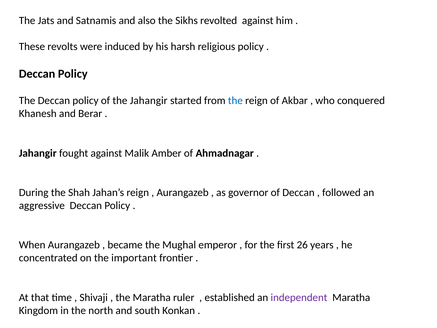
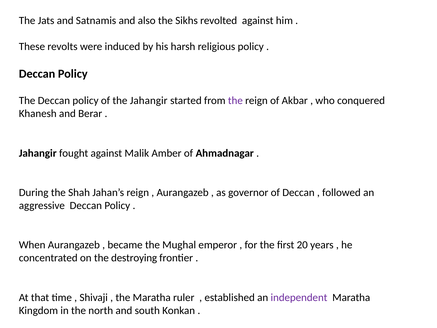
the at (235, 101) colour: blue -> purple
26: 26 -> 20
important: important -> destroying
